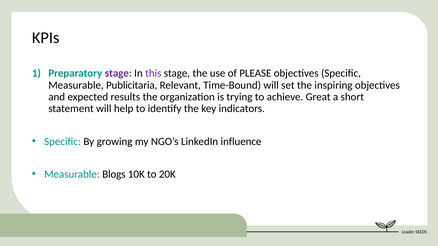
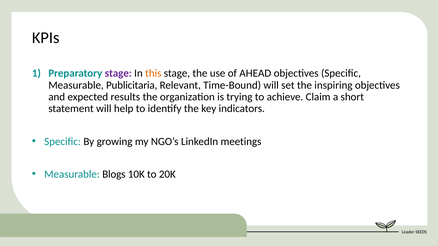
this colour: purple -> orange
PLEASE: PLEASE -> AHEAD
Great: Great -> Claim
influence: influence -> meetings
